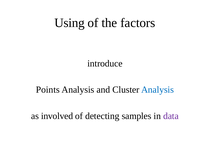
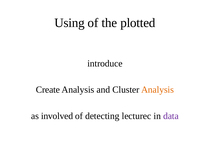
factors: factors -> plotted
Points: Points -> Create
Analysis at (158, 89) colour: blue -> orange
samples: samples -> lecturec
